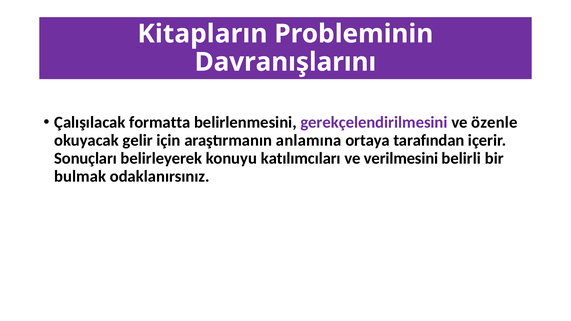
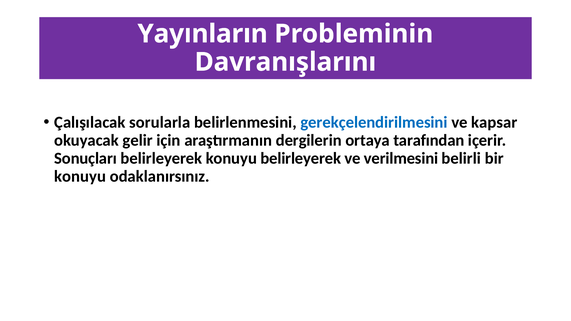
Kitapların: Kitapların -> Yayınların
formatta: formatta -> sorularla
gerekçelendirilmesini colour: purple -> blue
özenle: özenle -> kapsar
anlamına: anlamına -> dergilerin
konuyu katılımcıları: katılımcıları -> belirleyerek
bulmak at (80, 176): bulmak -> konuyu
